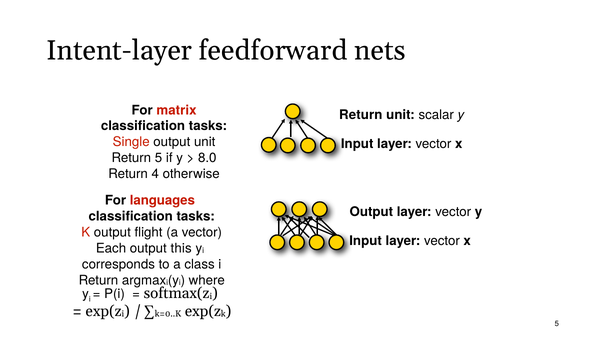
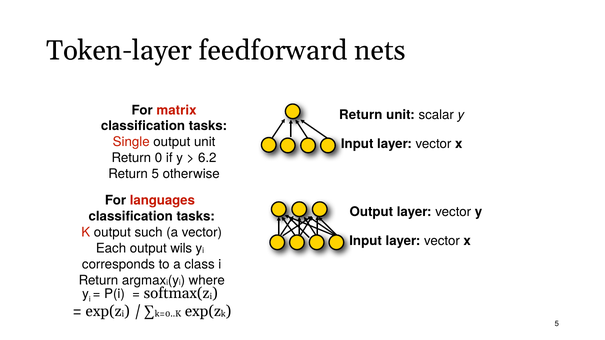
Intent-layer: Intent-layer -> Token-layer
Return 5: 5 -> 0
8.0: 8.0 -> 6.2
Return 4: 4 -> 5
flight: flight -> such
this: this -> wils
